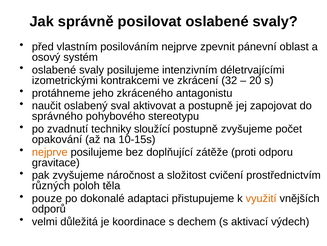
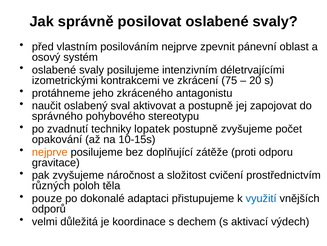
32: 32 -> 75
sloužící: sloužící -> lopatek
využití colour: orange -> blue
